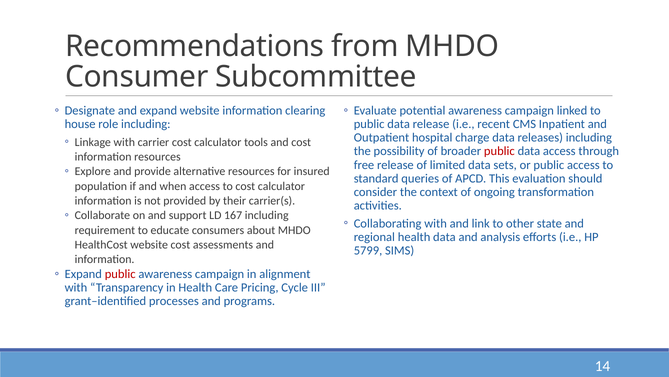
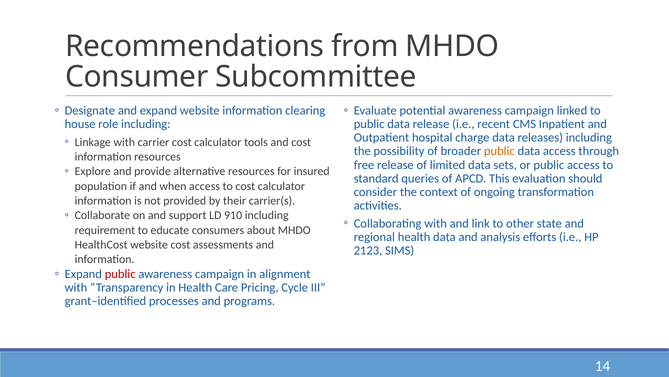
public at (499, 151) colour: red -> orange
167: 167 -> 910
5799: 5799 -> 2123
